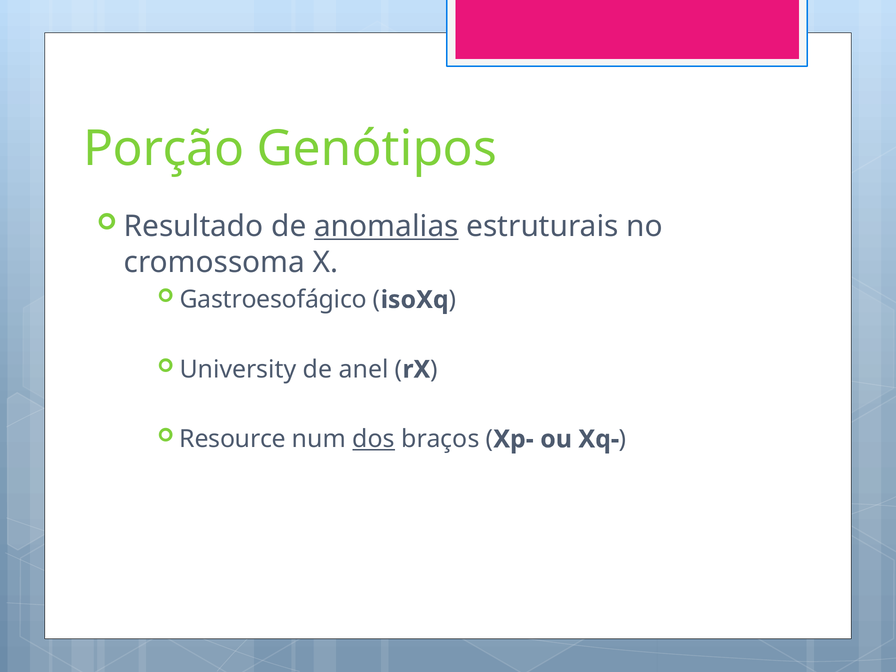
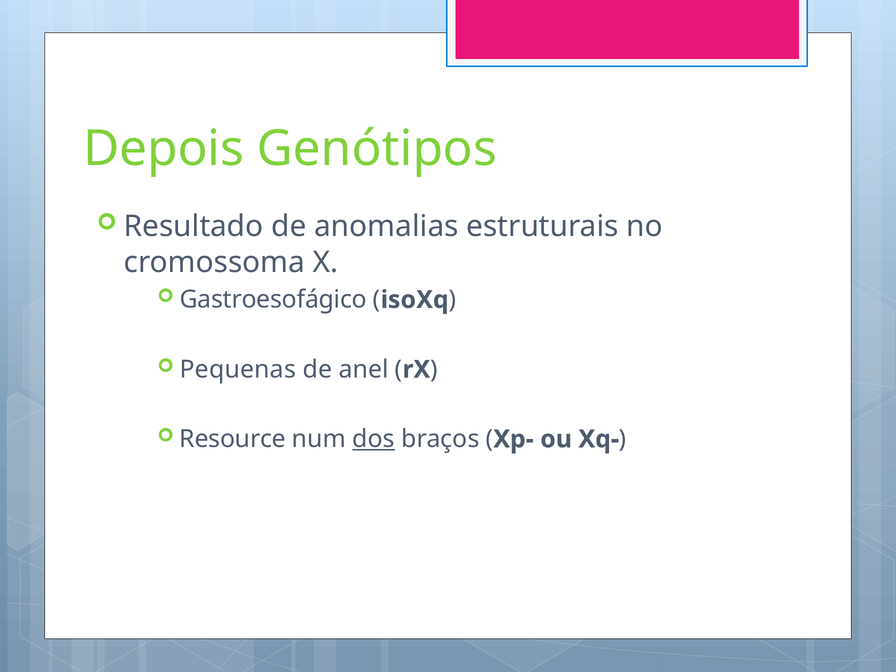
Porção: Porção -> Depois
anomalias underline: present -> none
University: University -> Pequenas
